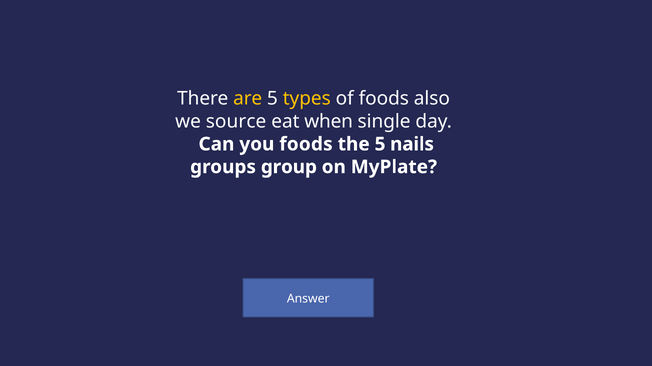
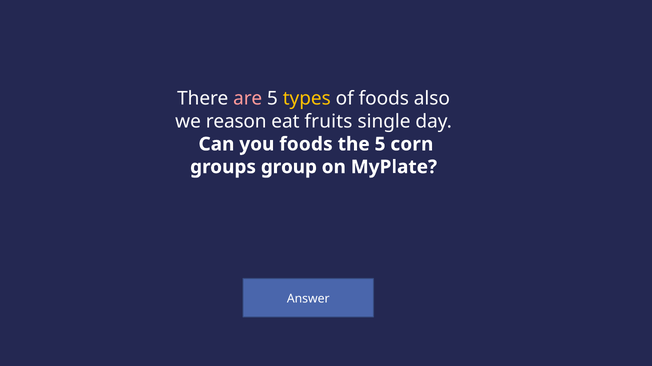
are colour: yellow -> pink
source: source -> reason
when: when -> fruits
nails: nails -> corn
